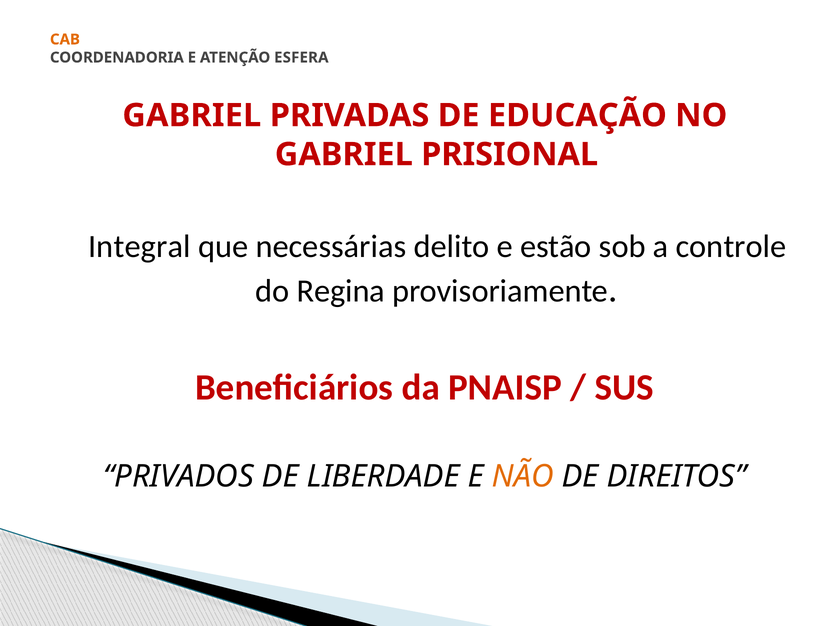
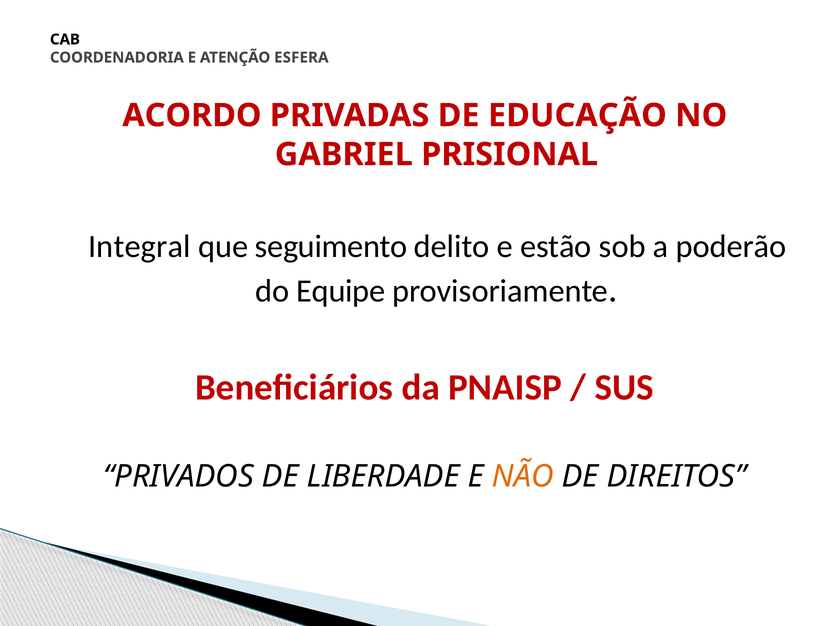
CAB colour: orange -> black
GABRIEL at (192, 115): GABRIEL -> ACORDO
necessárias: necessárias -> seguimento
controle: controle -> poderão
Regina: Regina -> Equipe
